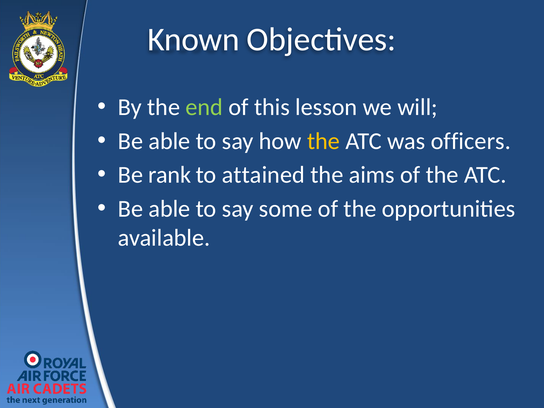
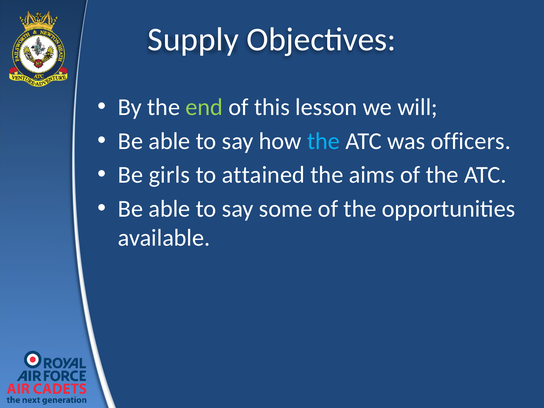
Known: Known -> Supply
the at (323, 141) colour: yellow -> light blue
rank: rank -> girls
